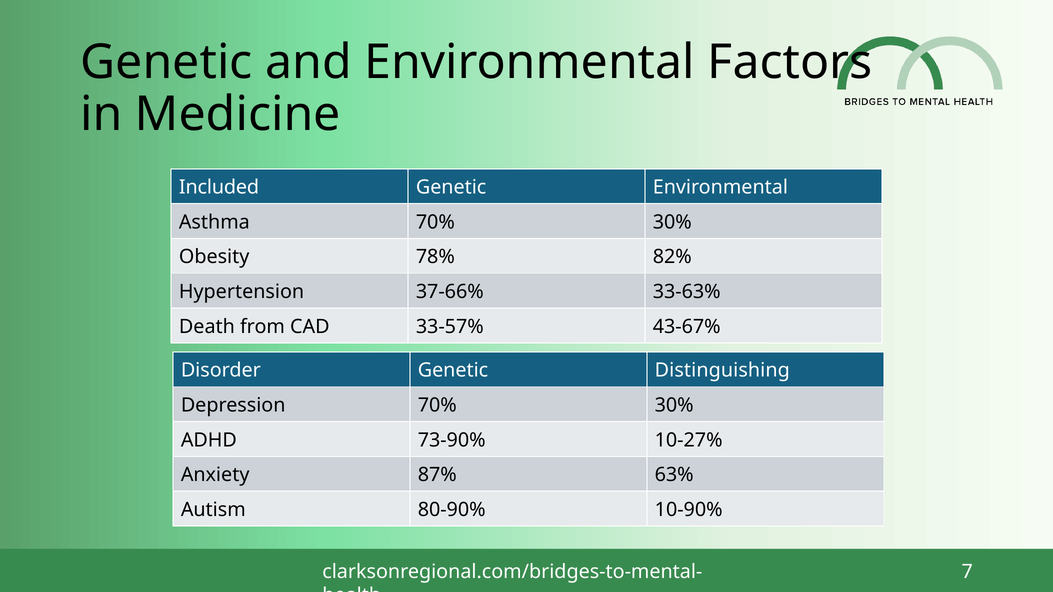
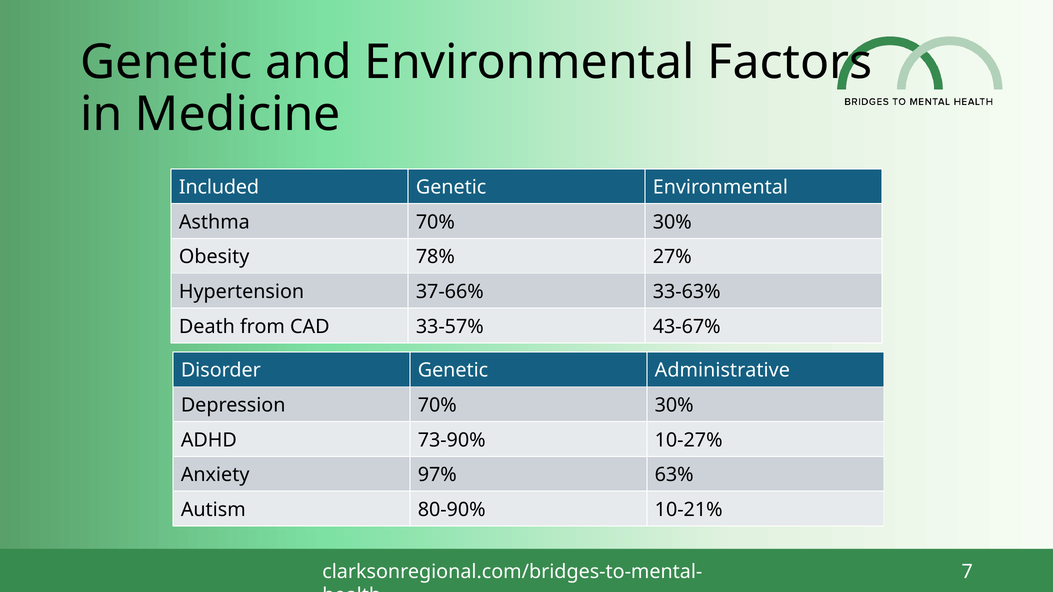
82%: 82% -> 27%
Distinguishing: Distinguishing -> Administrative
87%: 87% -> 97%
10-90%: 10-90% -> 10-21%
